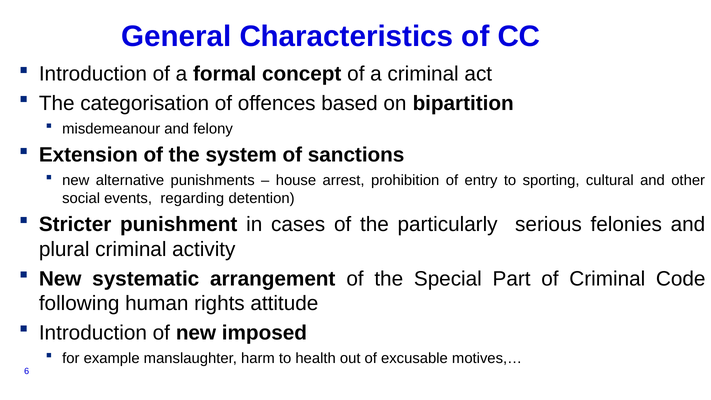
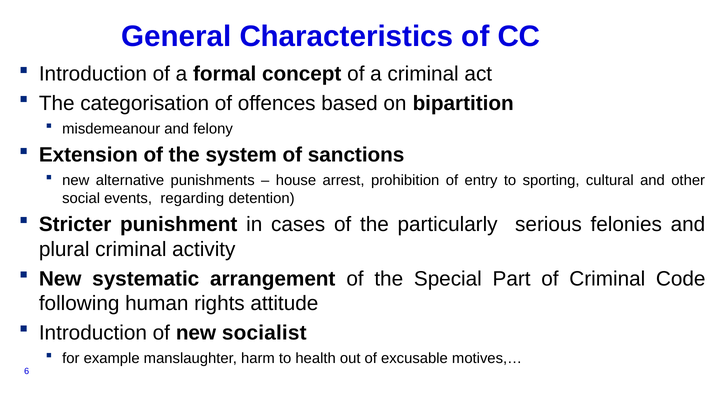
imposed: imposed -> socialist
